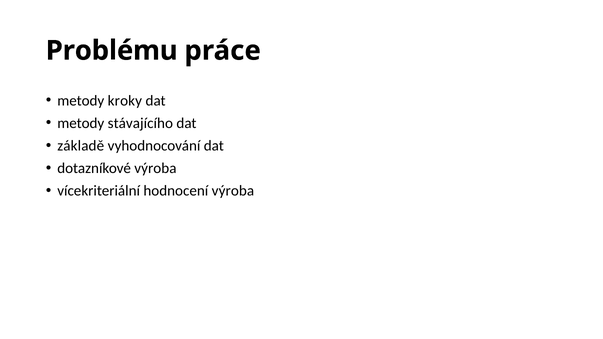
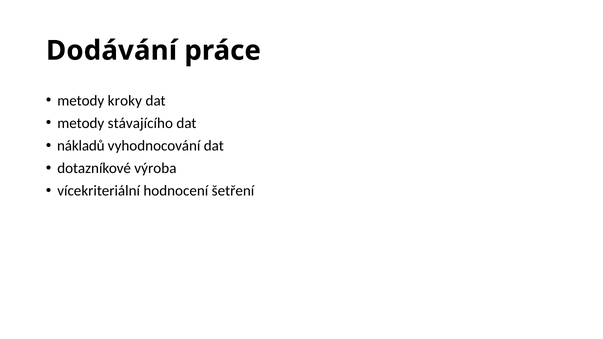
Problému: Problému -> Dodávání
základě: základě -> nákladů
hodnocení výroba: výroba -> šetření
